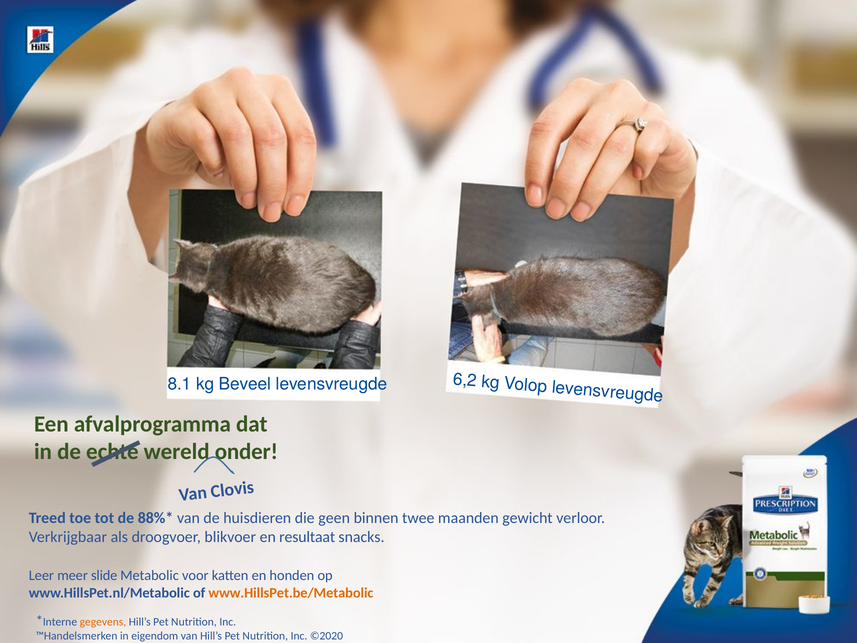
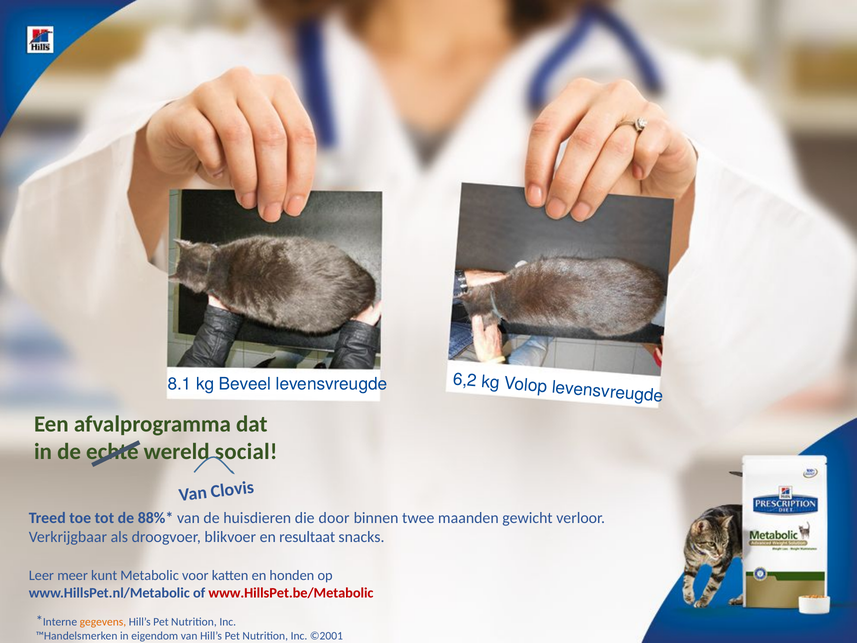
onder: onder -> social
geen: geen -> door
slide: slide -> kunt
www.HillsPet.be/Metabolic colour: orange -> red
©2020: ©2020 -> ©2001
